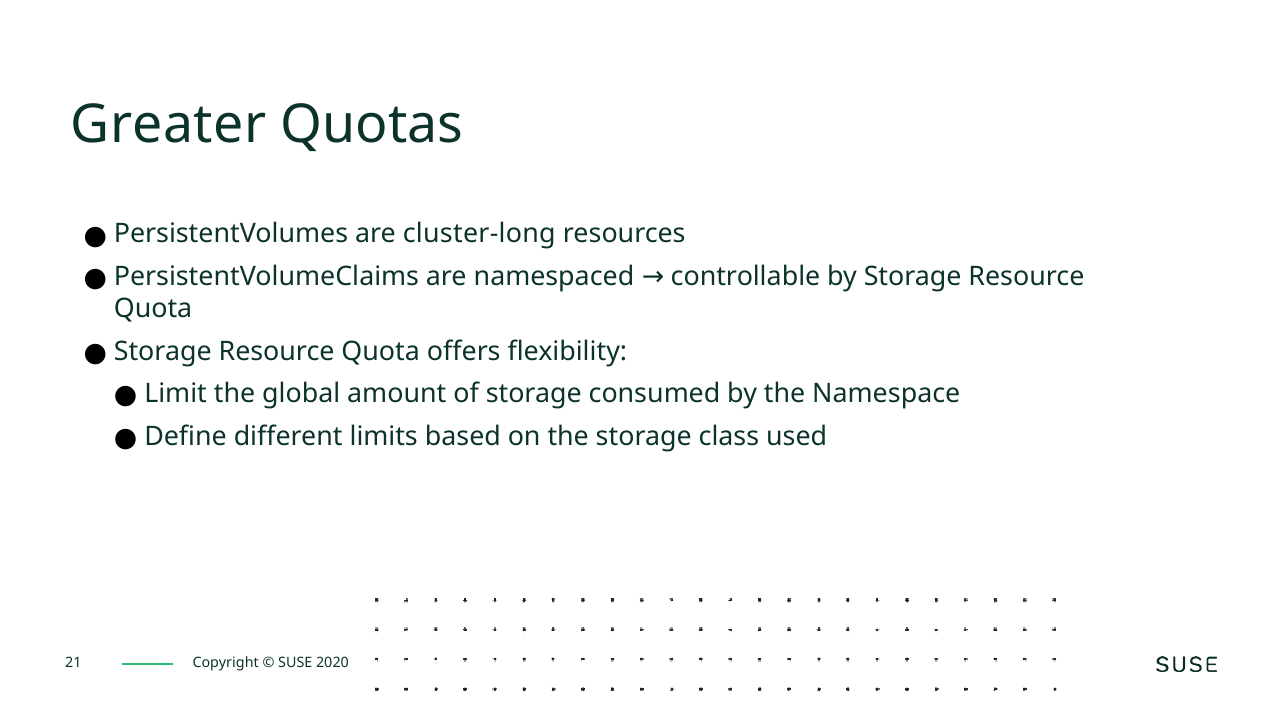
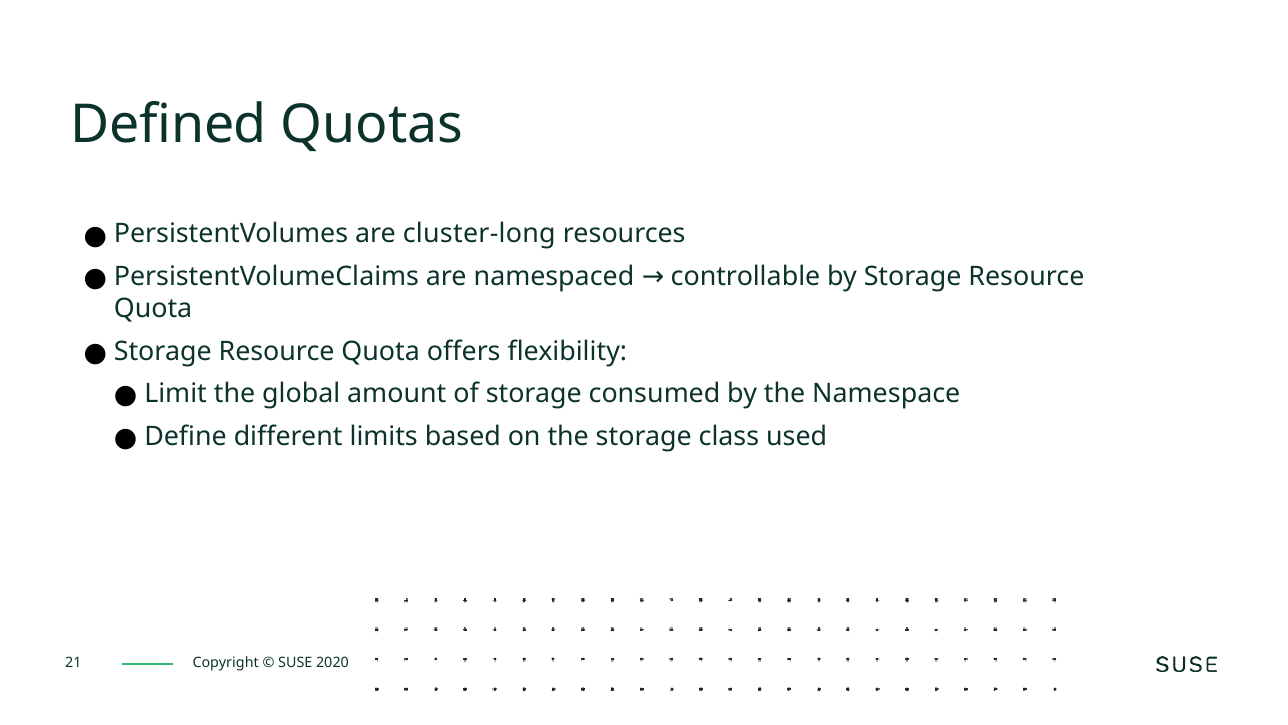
Greater: Greater -> Defined
